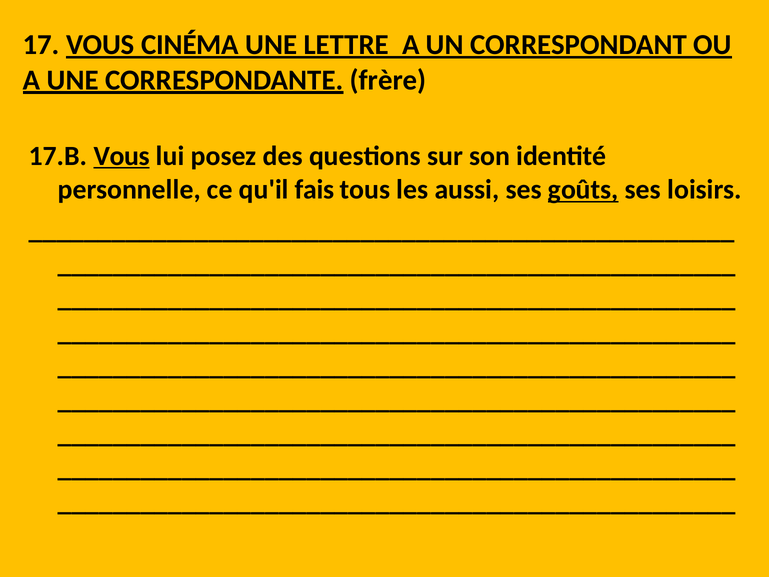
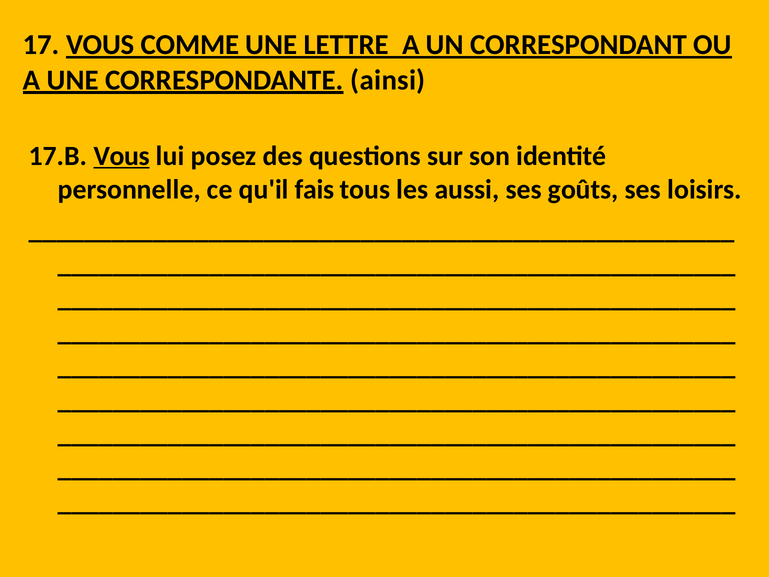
CINÉMA: CINÉMA -> COMME
frère: frère -> ainsi
goûts underline: present -> none
